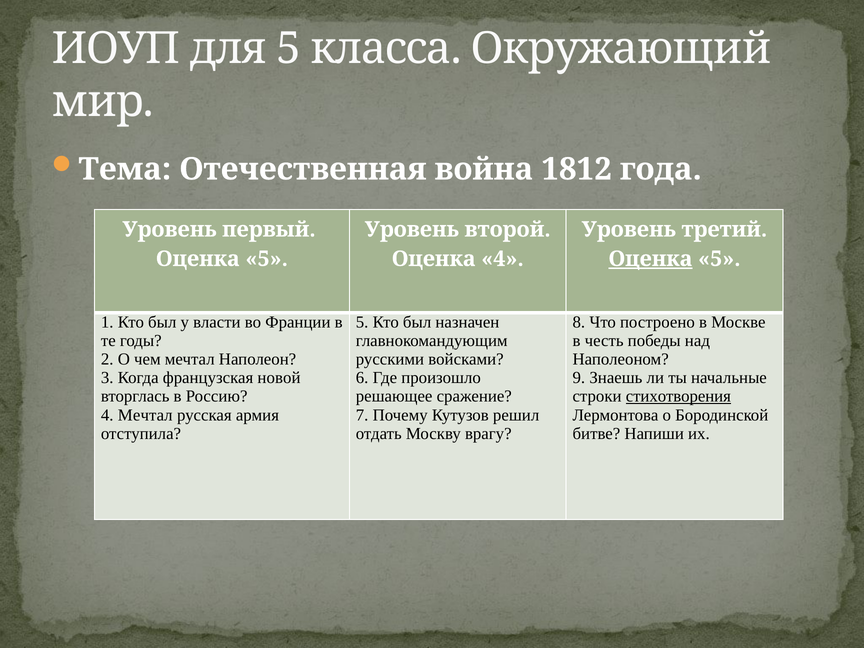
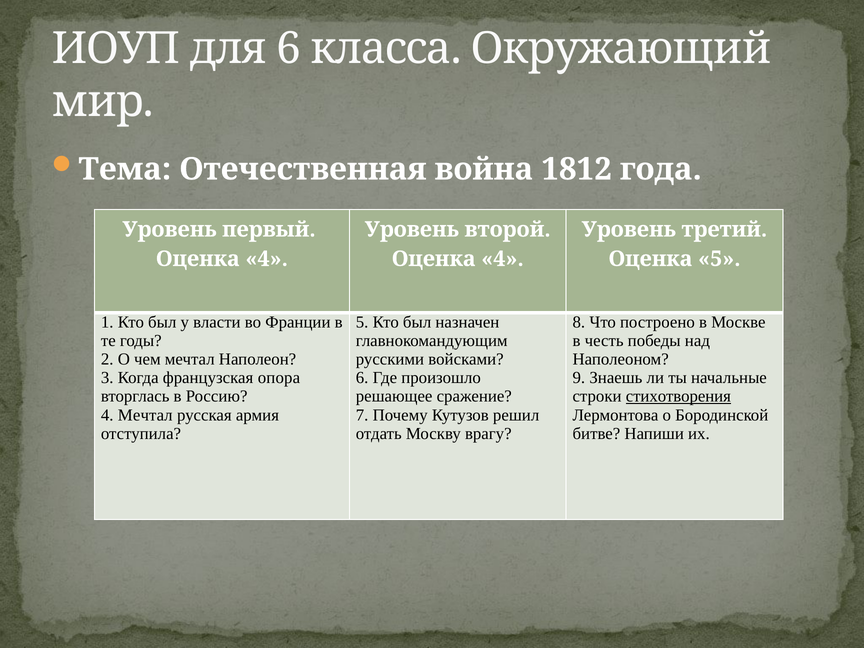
для 5: 5 -> 6
5 at (267, 259): 5 -> 4
Оценка at (651, 259) underline: present -> none
новой: новой -> опора
